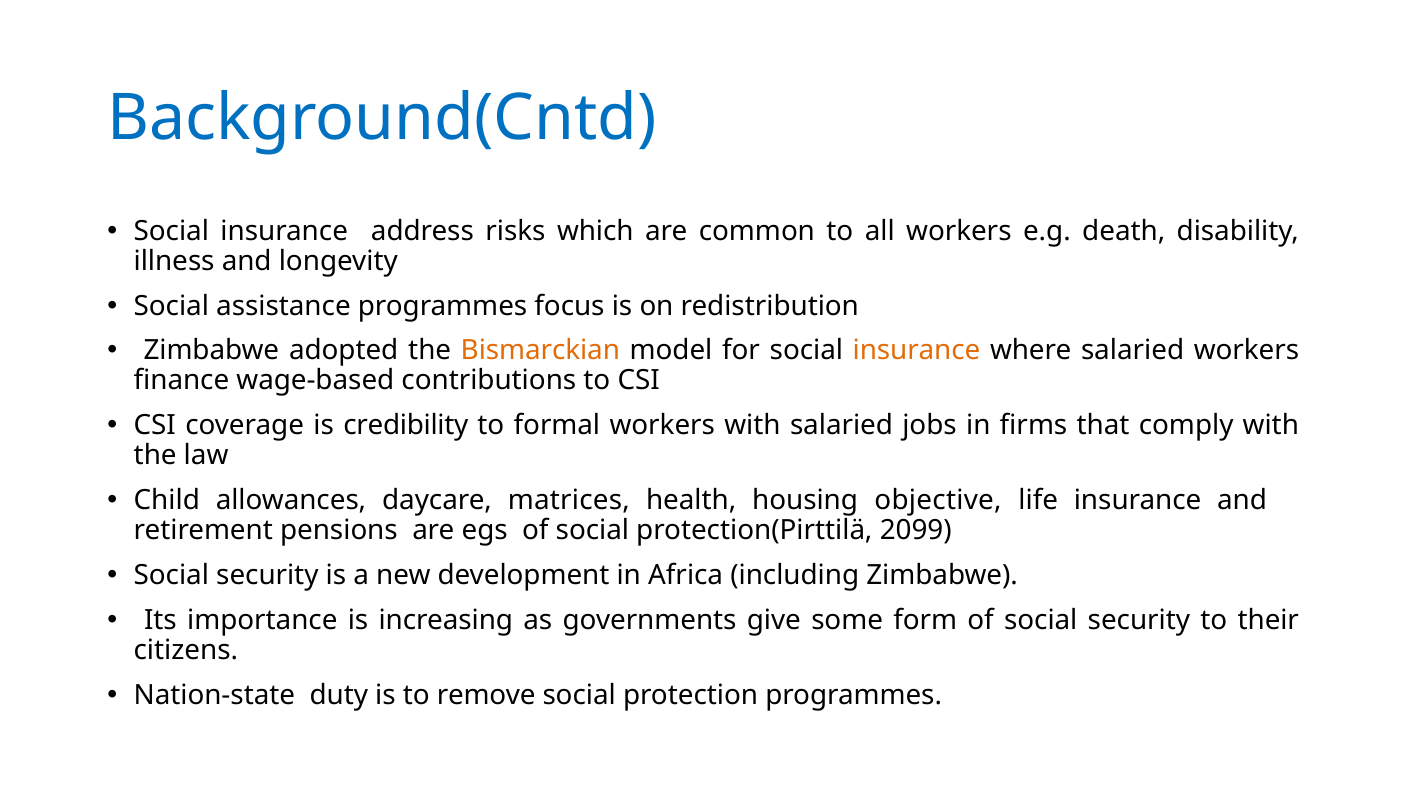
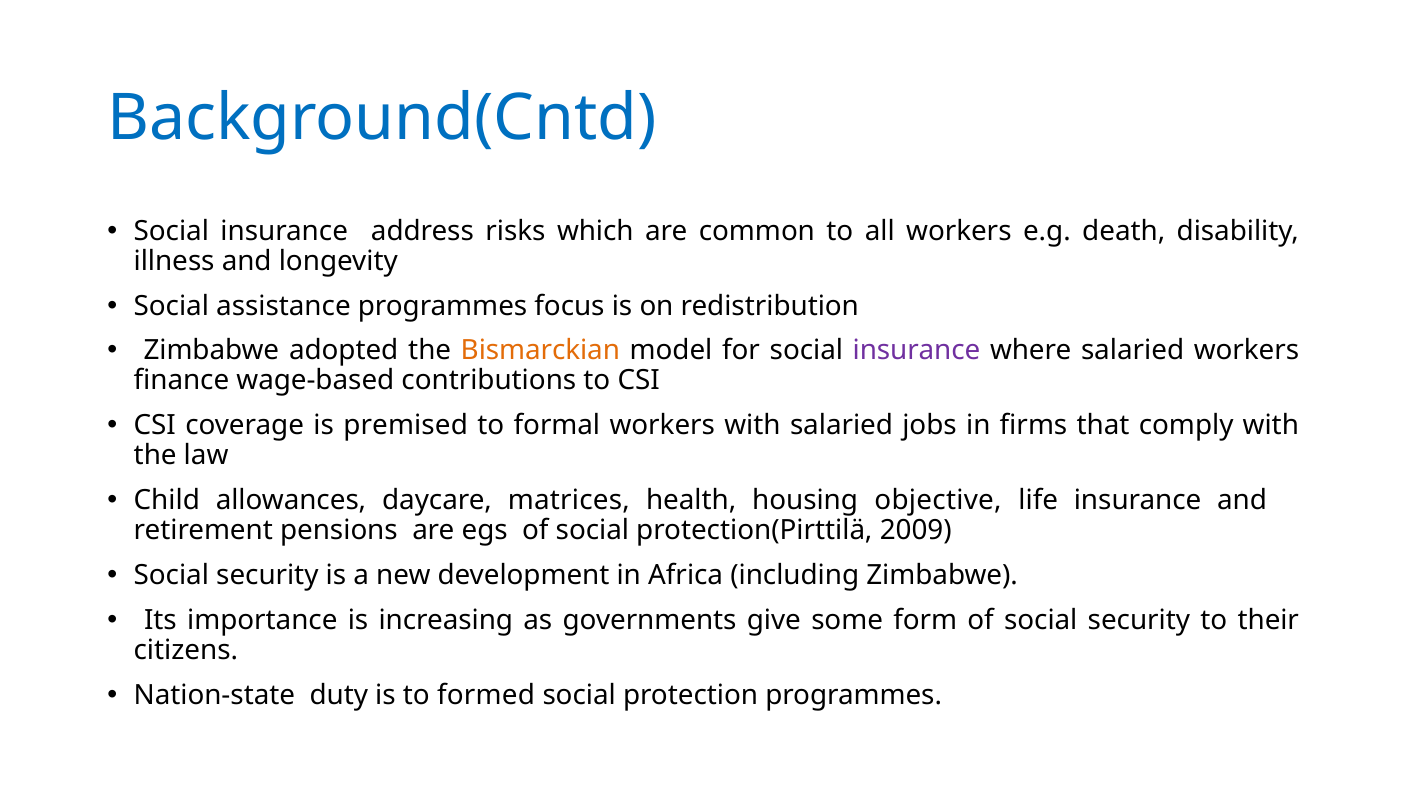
insurance at (917, 351) colour: orange -> purple
credibility: credibility -> premised
2099: 2099 -> 2009
remove: remove -> formed
